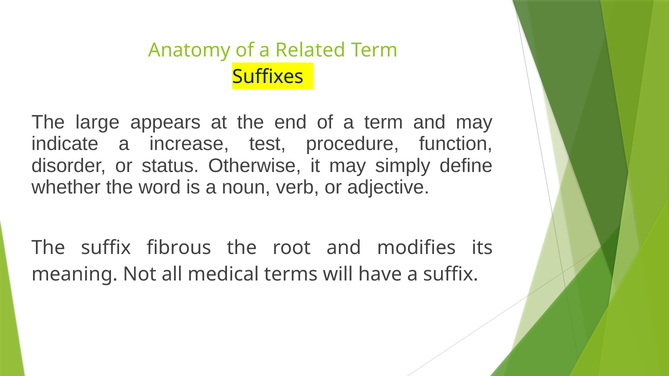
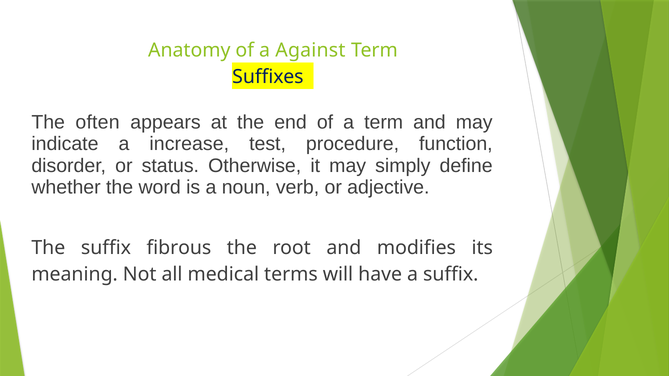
Related: Related -> Against
large: large -> often
